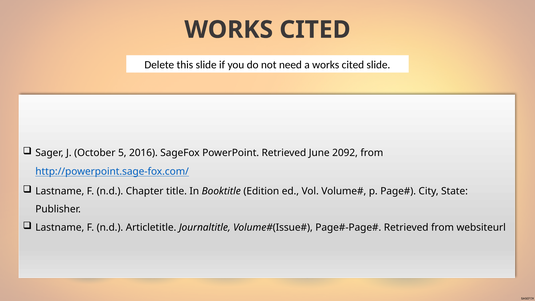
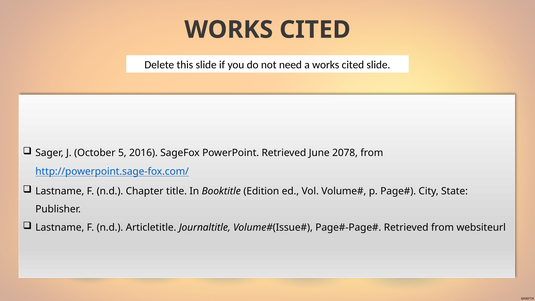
2092: 2092 -> 2078
